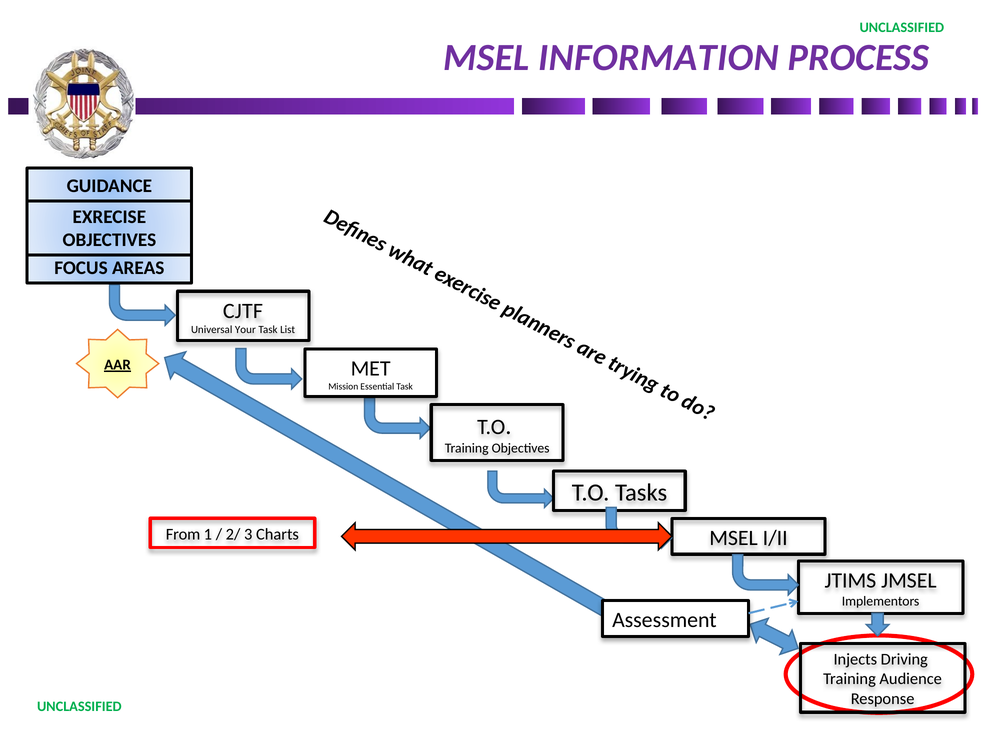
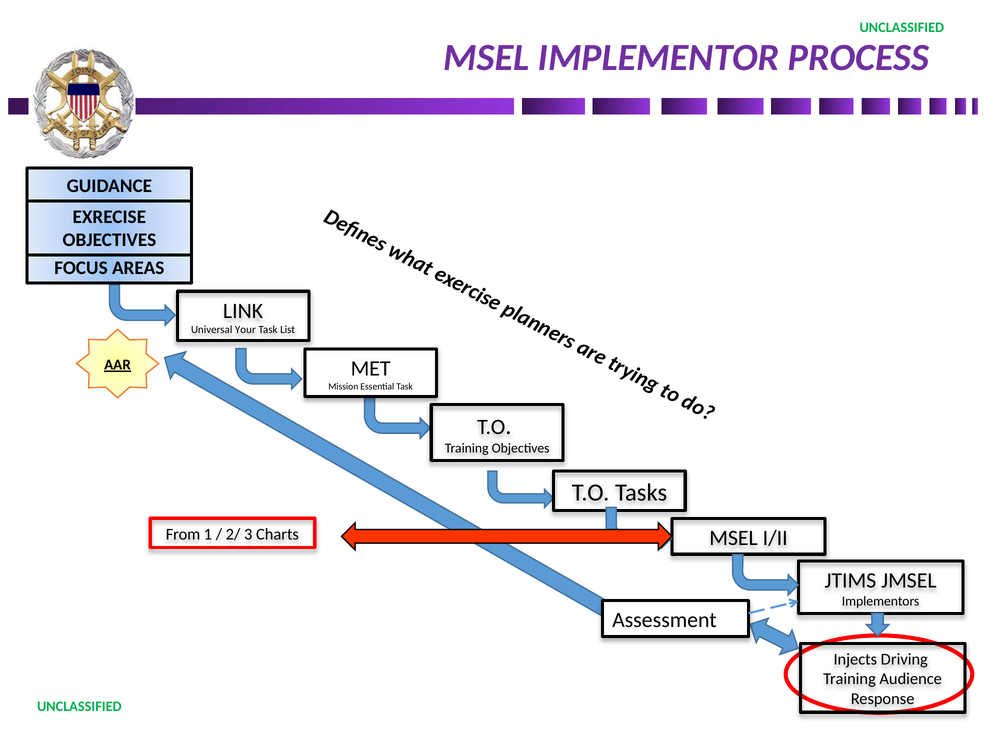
INFORMATION: INFORMATION -> IMPLEMENTOR
CJTF: CJTF -> LINK
